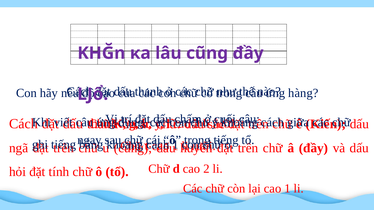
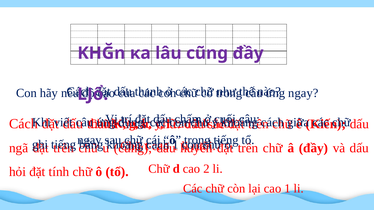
hàng at (303, 93): hàng -> ngay
